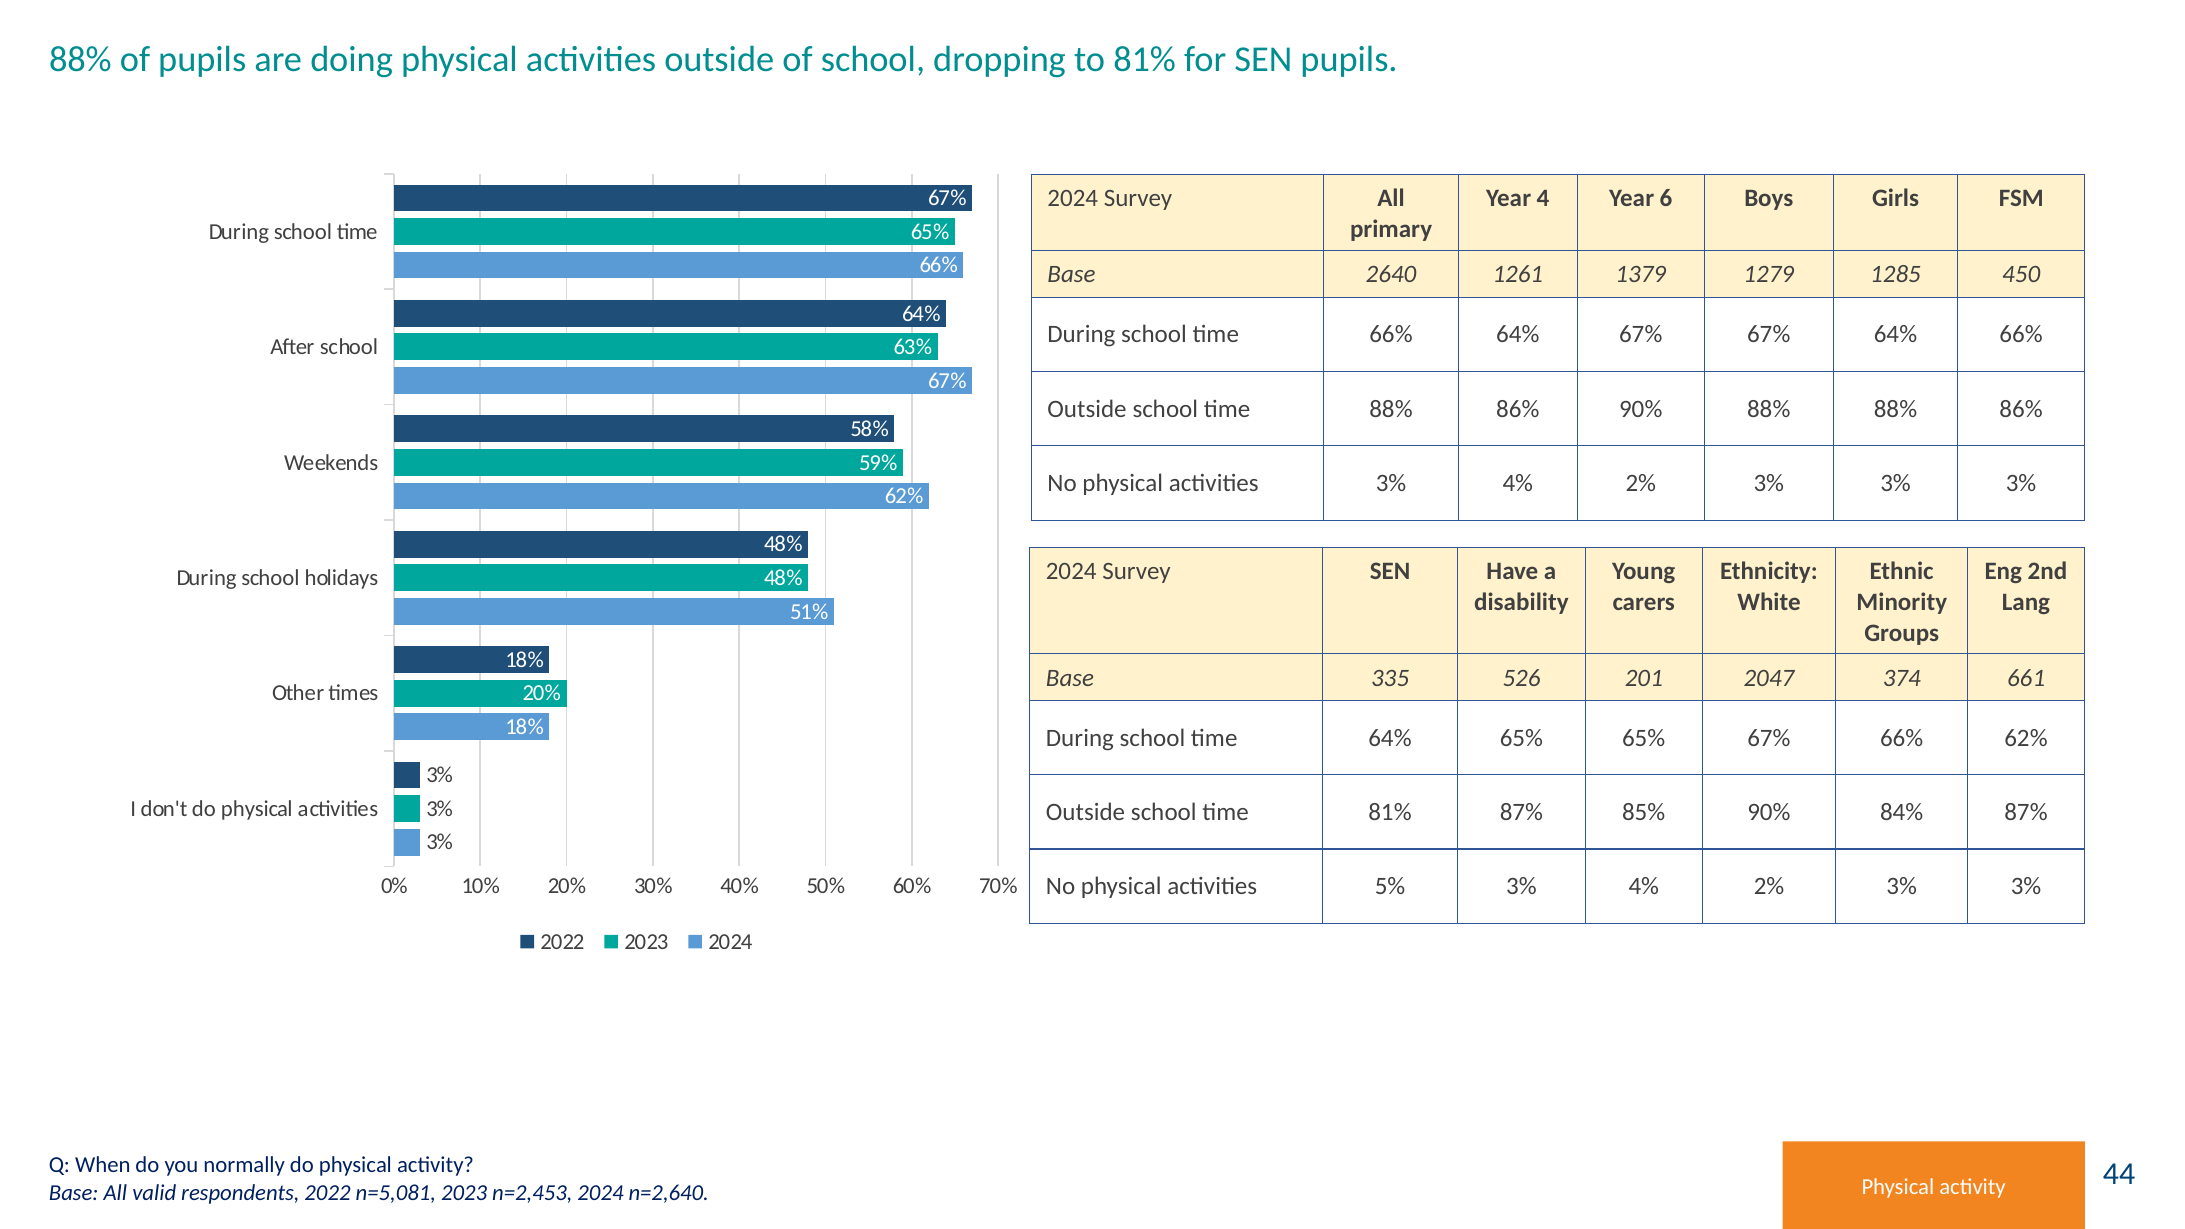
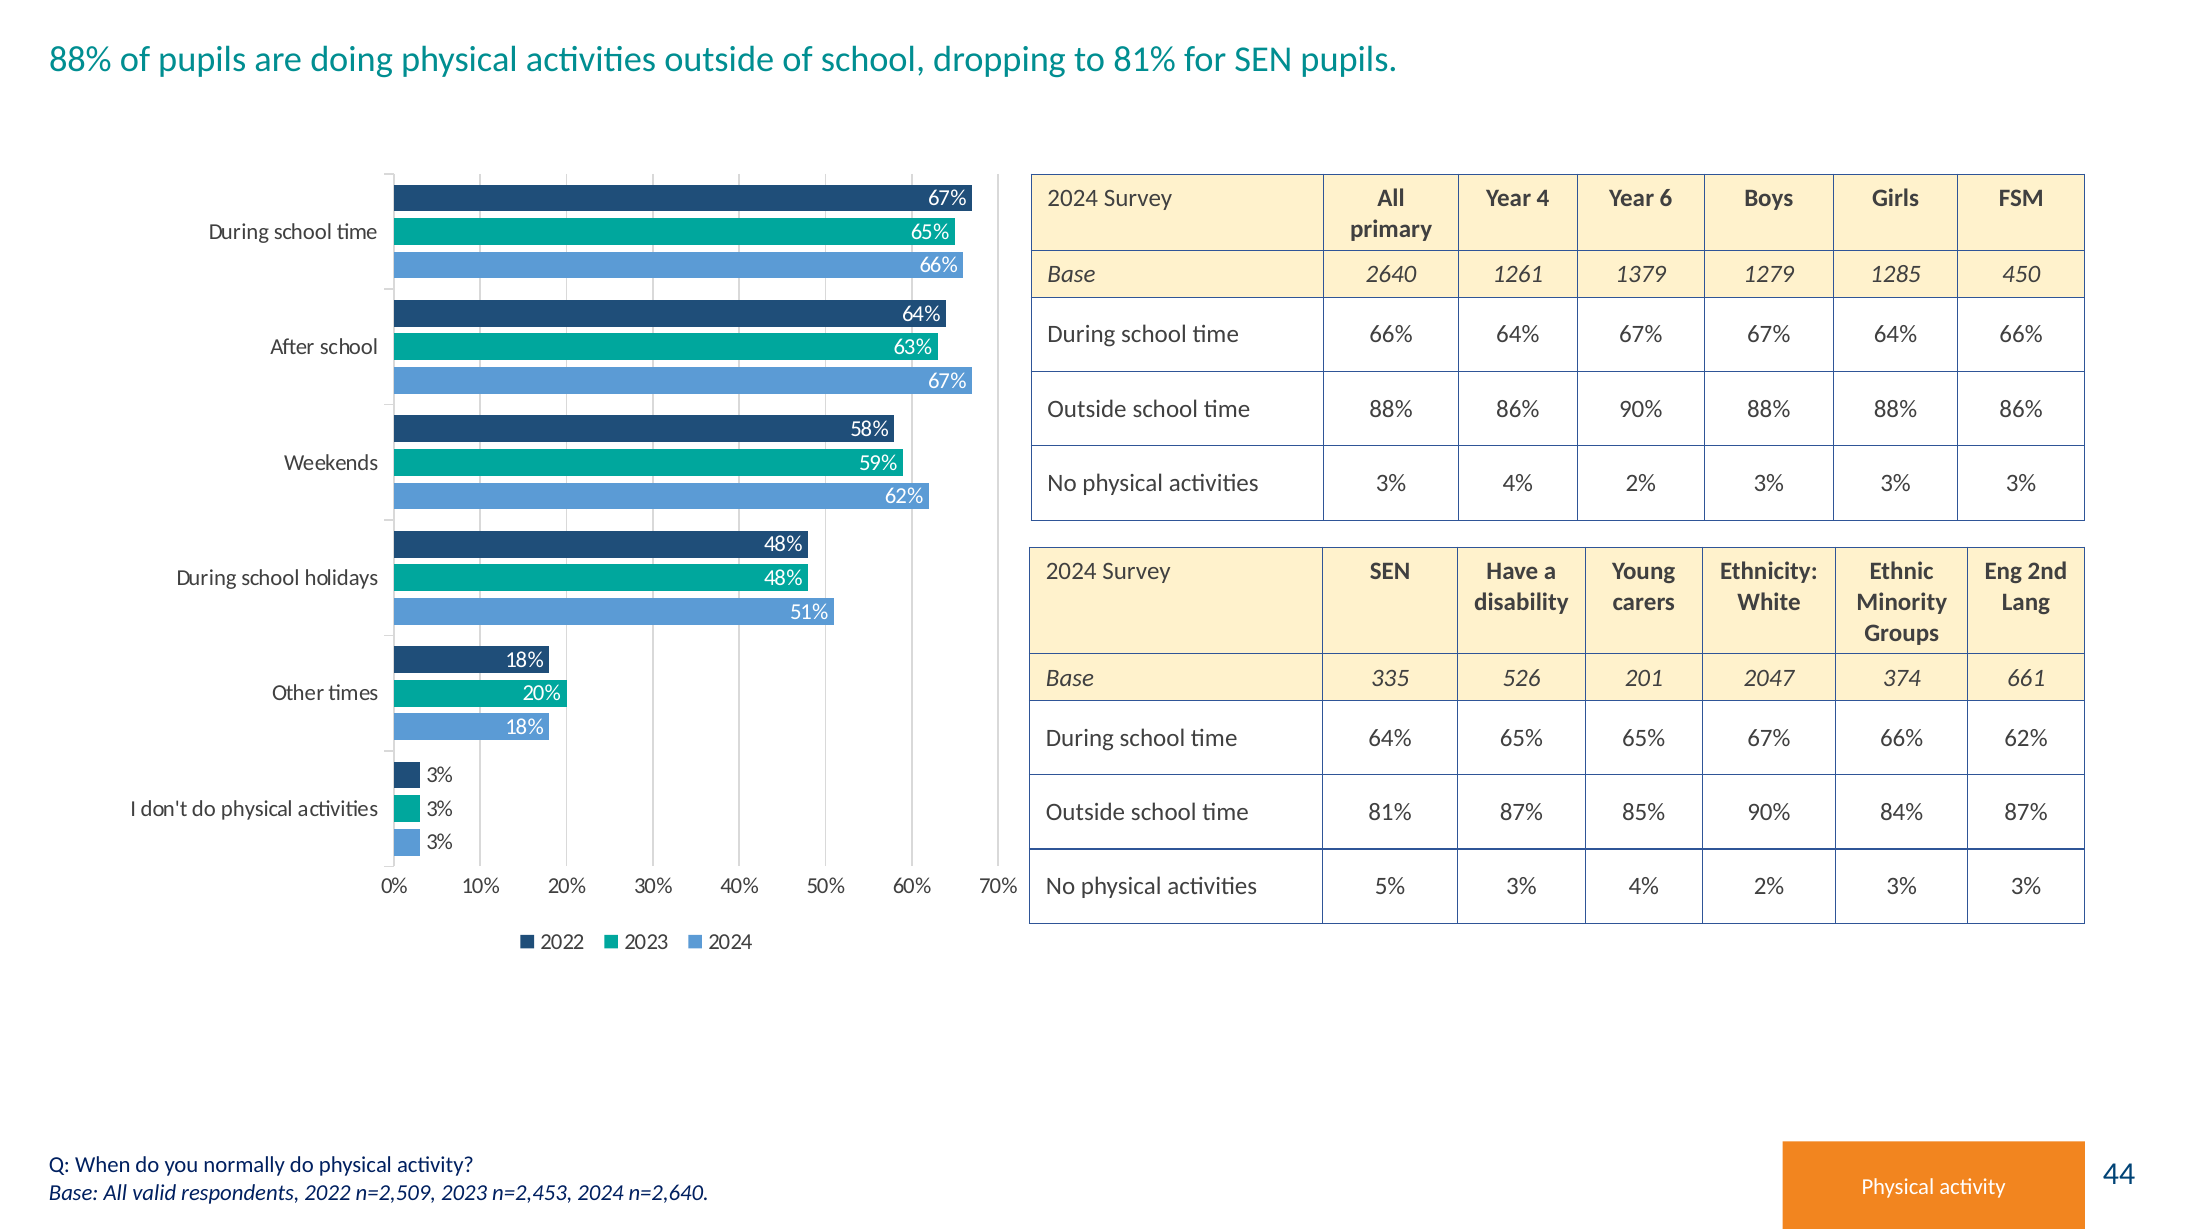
n=5,081: n=5,081 -> n=2,509
